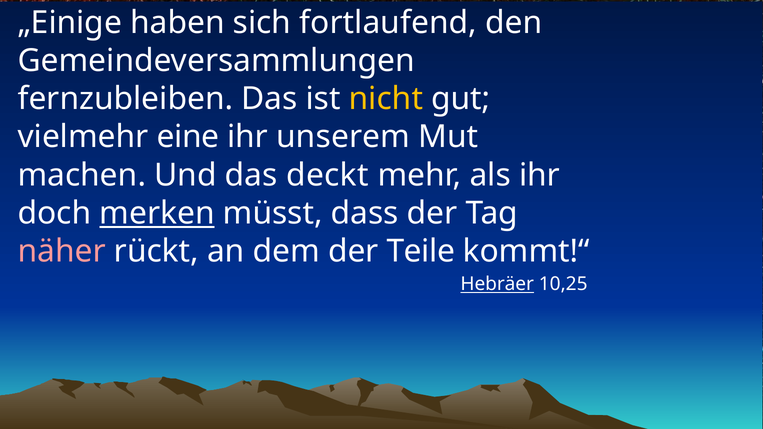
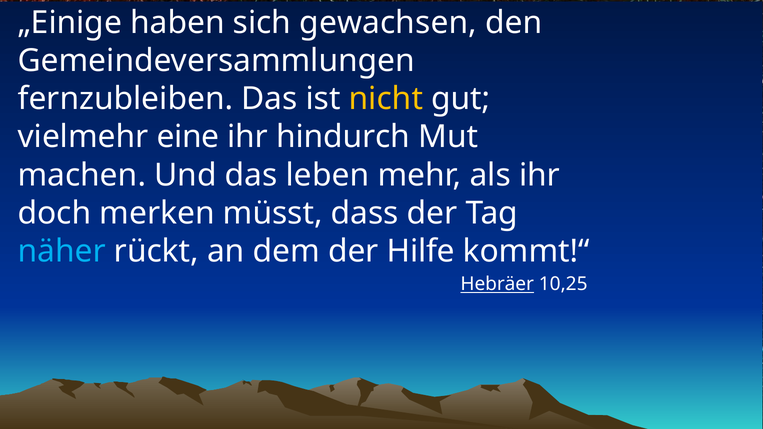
fortlaufend: fortlaufend -> gewachsen
unserem: unserem -> hindurch
deckt: deckt -> leben
merken underline: present -> none
näher colour: pink -> light blue
Teile: Teile -> Hilfe
